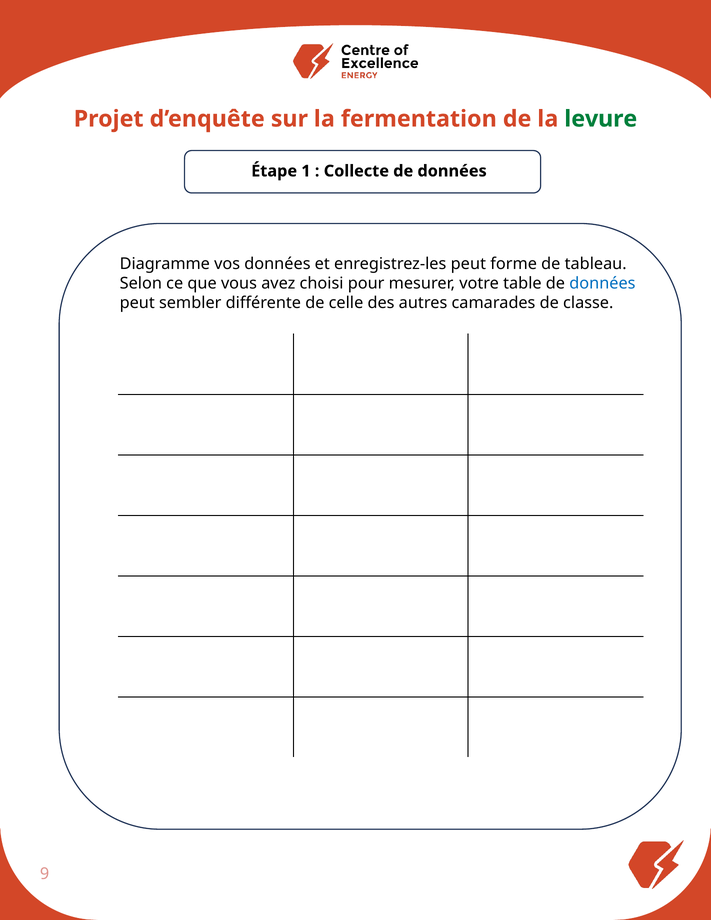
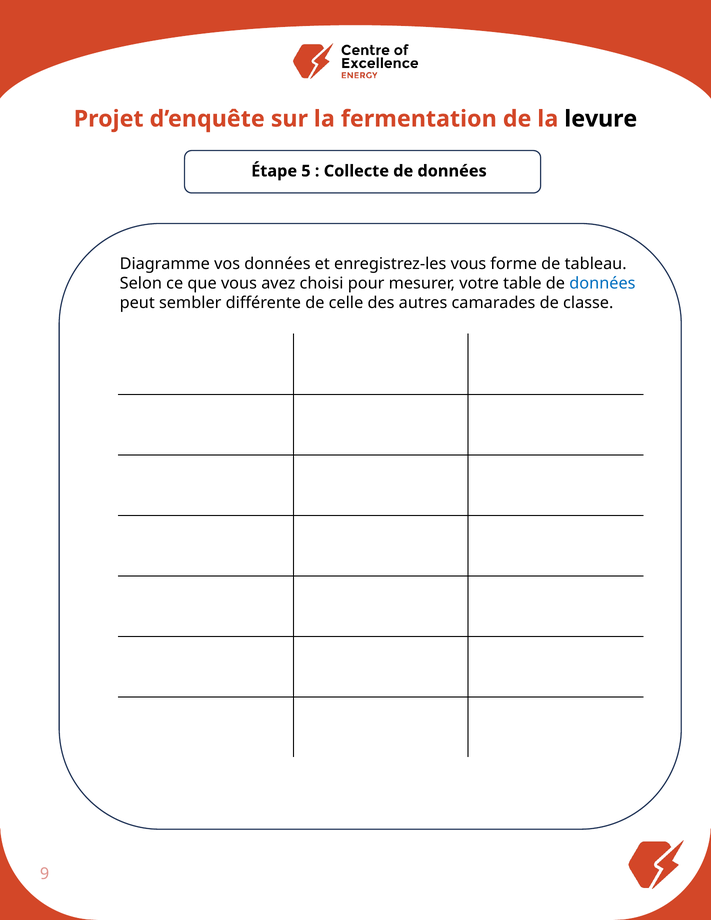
levure colour: green -> black
1: 1 -> 5
enregistrez-les peut: peut -> vous
